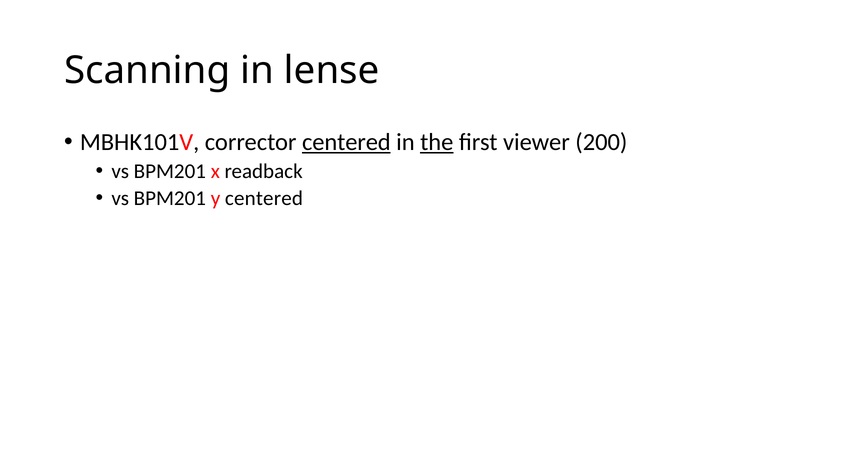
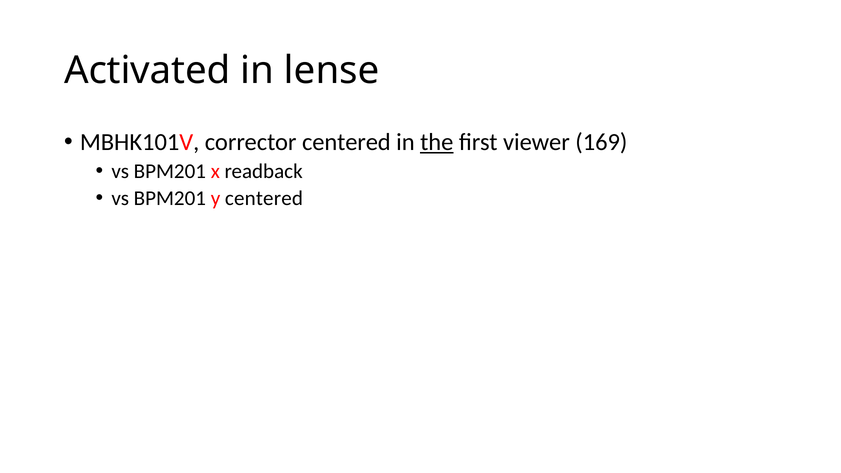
Scanning: Scanning -> Activated
centered at (346, 142) underline: present -> none
200: 200 -> 169
